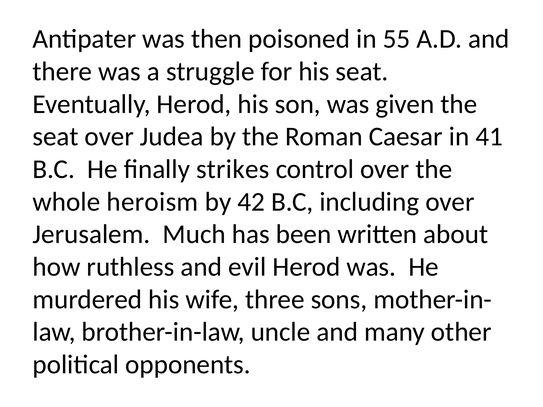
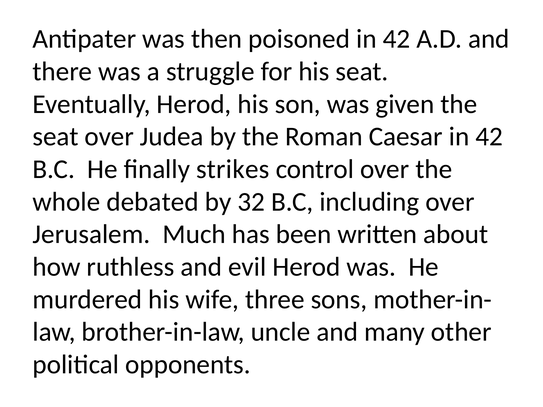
poisoned in 55: 55 -> 42
Caesar in 41: 41 -> 42
heroism: heroism -> debated
42: 42 -> 32
